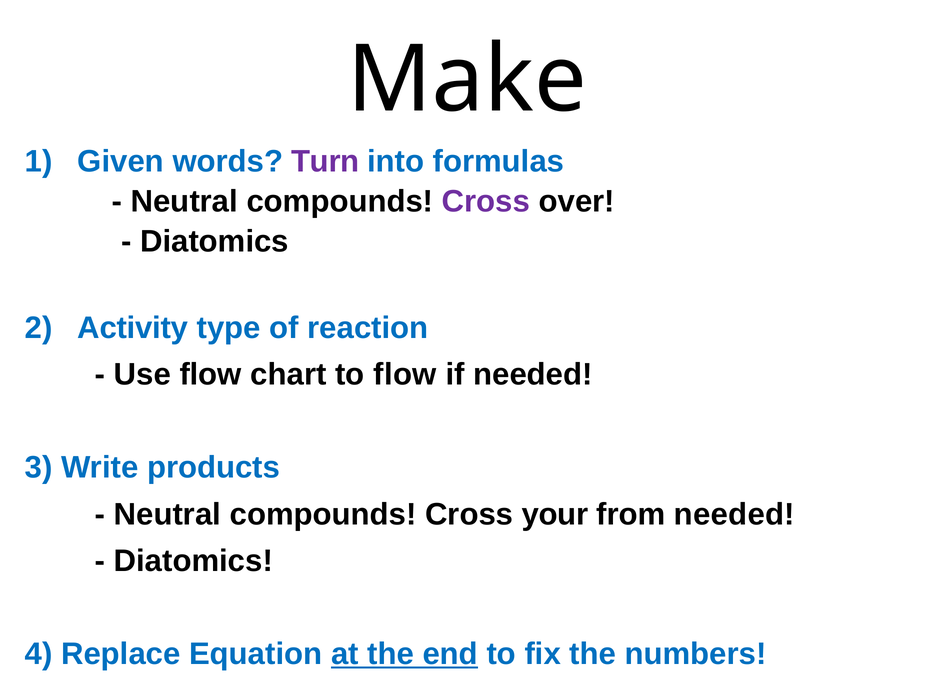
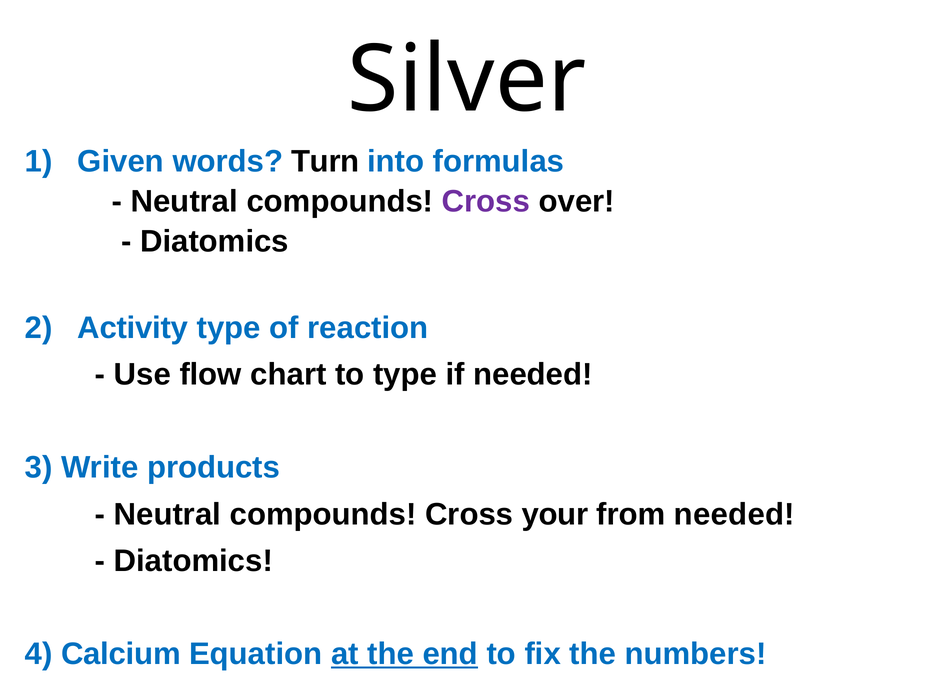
Make: Make -> Silver
Turn colour: purple -> black
to flow: flow -> type
Replace: Replace -> Calcium
